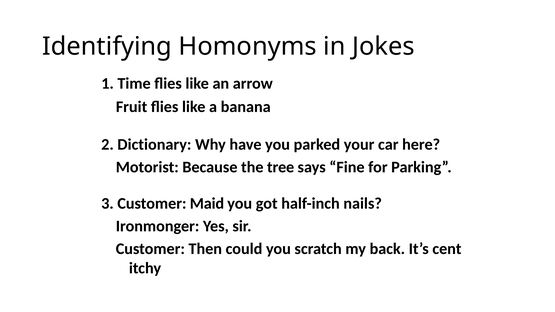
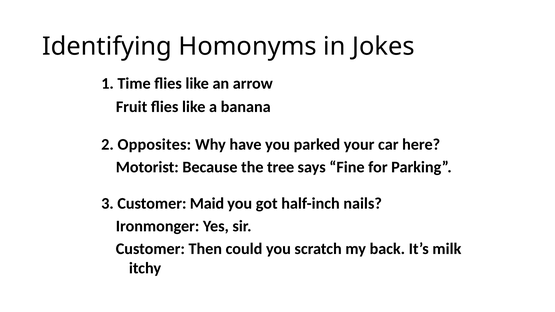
Dictionary: Dictionary -> Opposites
cent: cent -> milk
